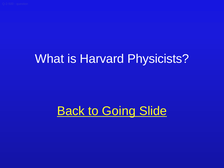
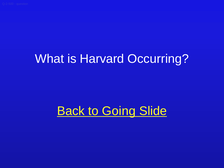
Physicists: Physicists -> Occurring
